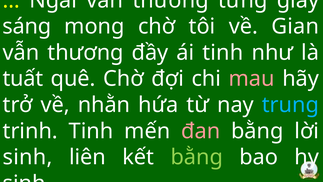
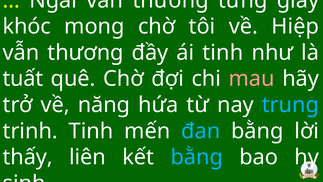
sáng: sáng -> khóc
Gian: Gian -> Hiệp
nhằn: nhằn -> năng
đan colour: pink -> light blue
sinh at (28, 157): sinh -> thấy
bằng at (197, 157) colour: light green -> light blue
